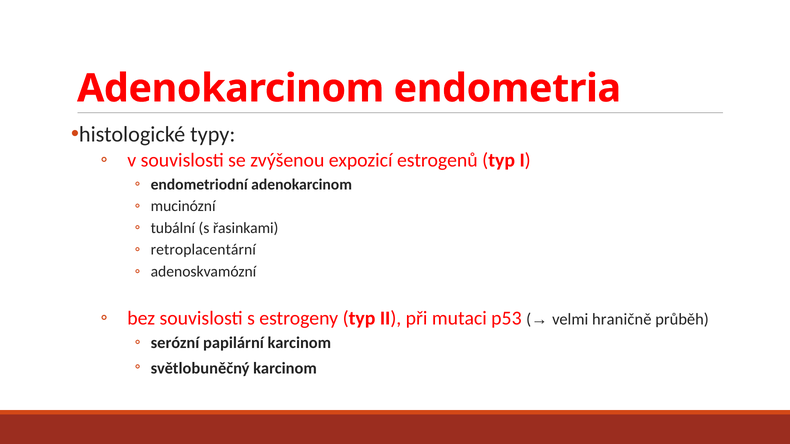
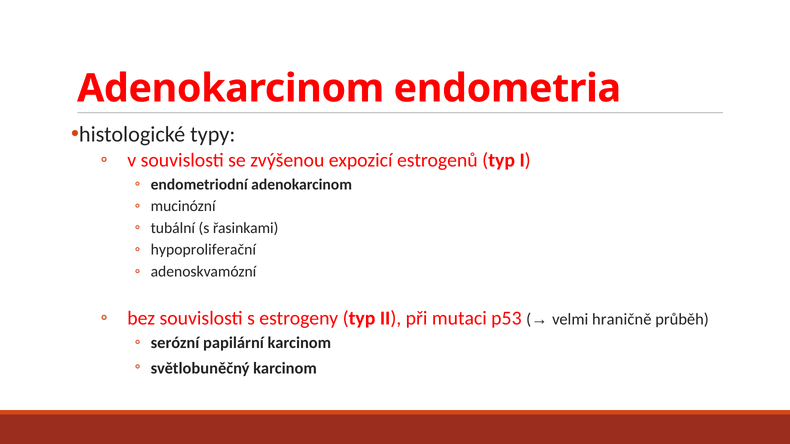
retroplacentární: retroplacentární -> hypoproliferační
